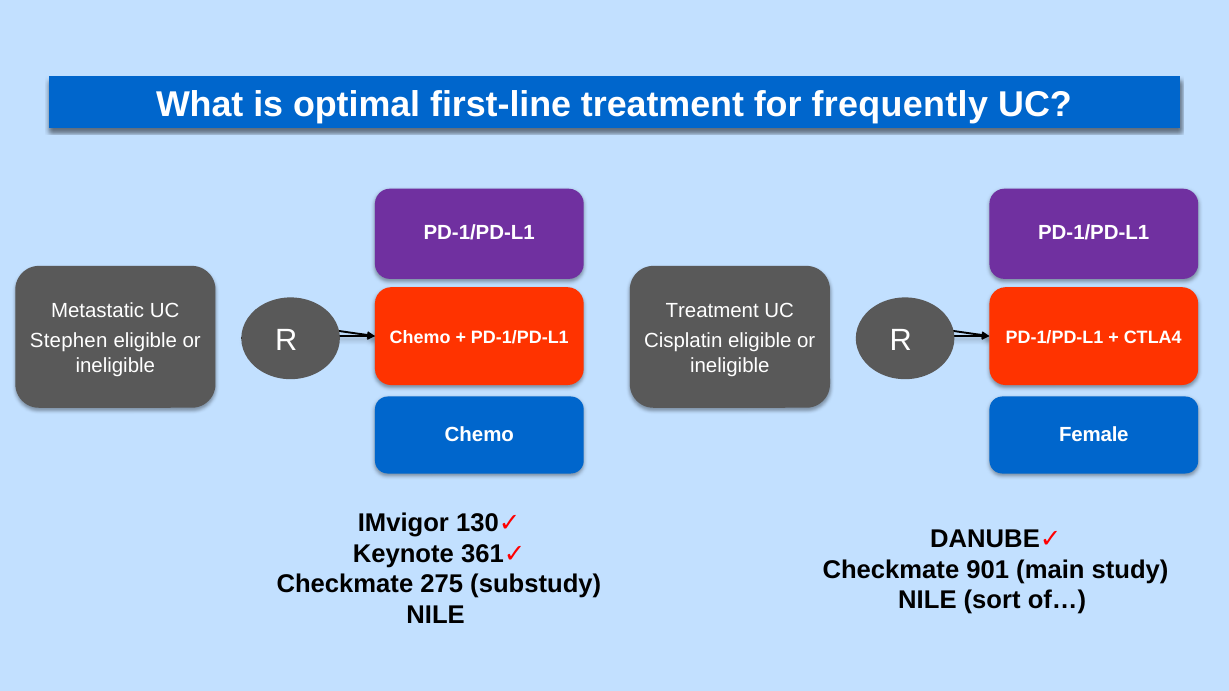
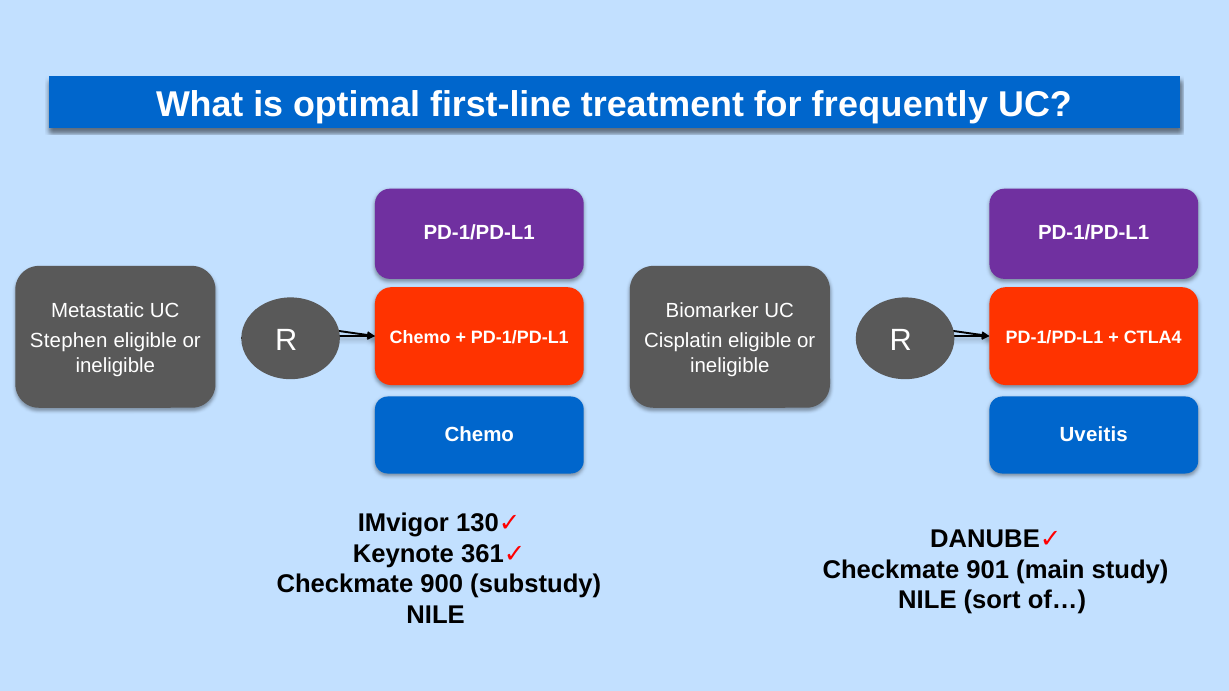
Treatment at (712, 311): Treatment -> Biomarker
Female: Female -> Uveitis
275: 275 -> 900
